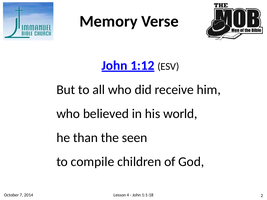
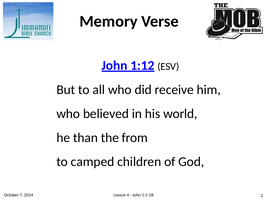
seen: seen -> from
compile: compile -> camped
